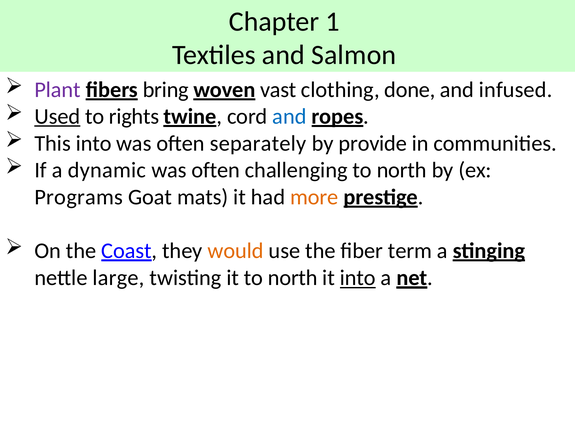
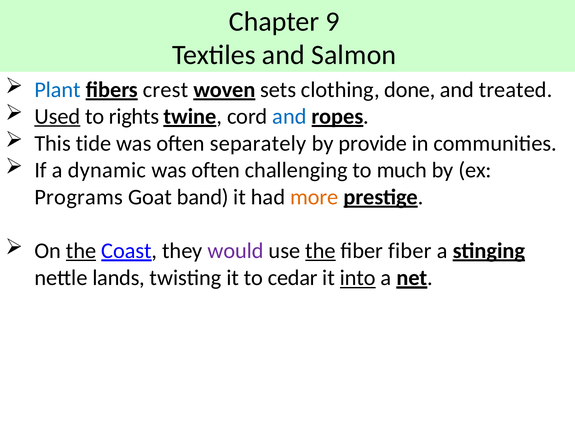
1: 1 -> 9
Plant colour: purple -> blue
bring: bring -> crest
vast: vast -> sets
infused: infused -> treated
This into: into -> tide
challenging to north: north -> much
mats: mats -> band
the at (81, 251) underline: none -> present
would colour: orange -> purple
the at (320, 251) underline: none -> present
fiber term: term -> fiber
large: large -> lands
it to north: north -> cedar
